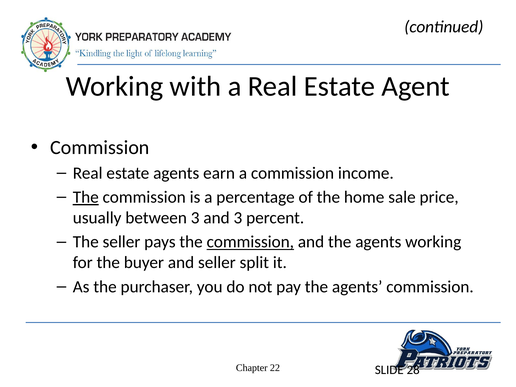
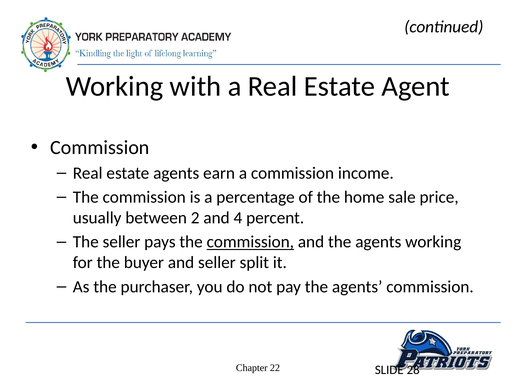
The at (86, 197) underline: present -> none
between 3: 3 -> 2
and 3: 3 -> 4
